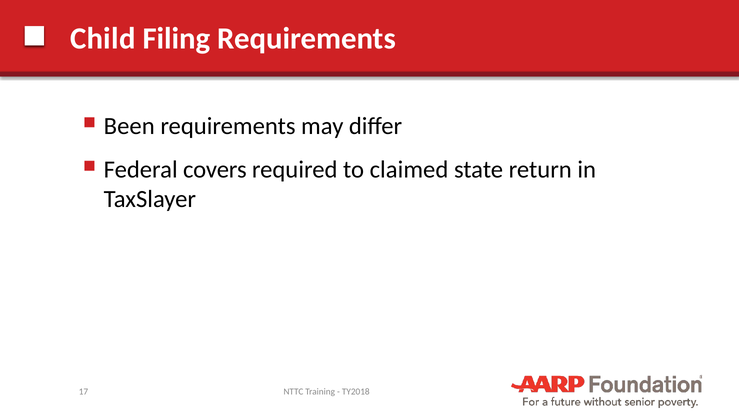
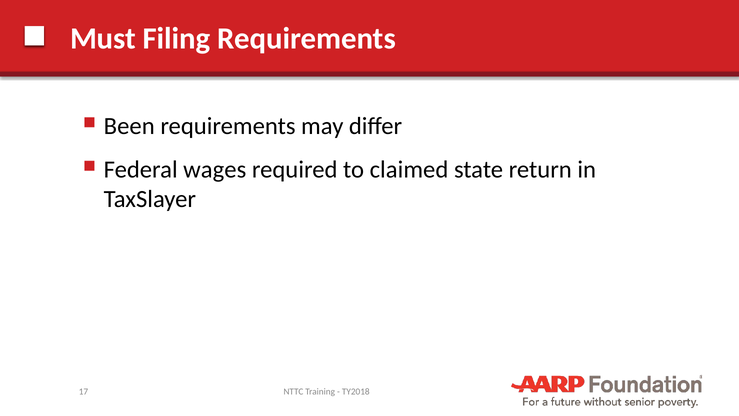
Child: Child -> Must
covers: covers -> wages
